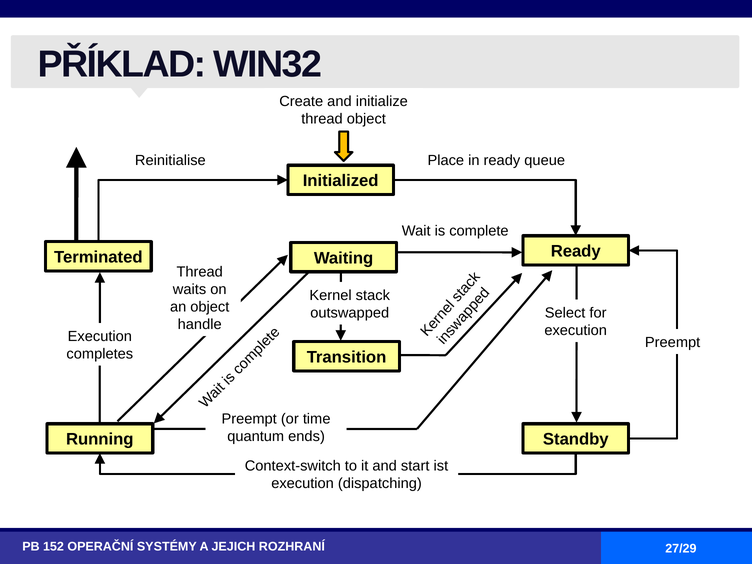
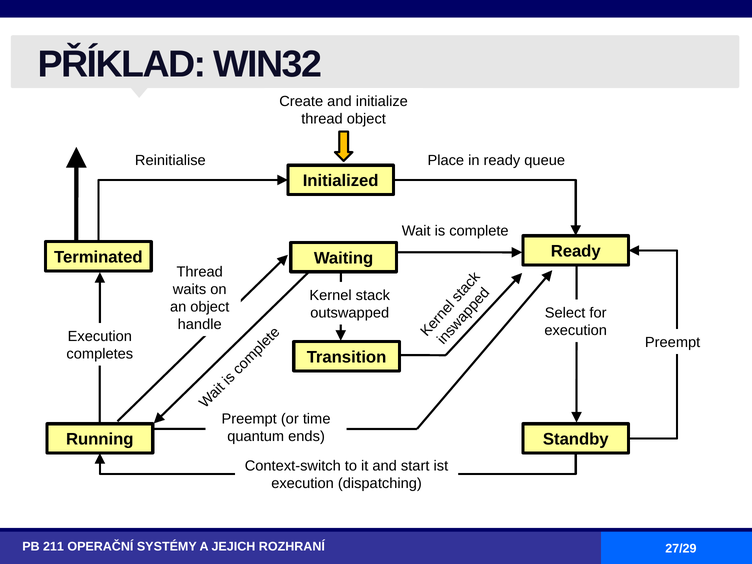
152: 152 -> 211
